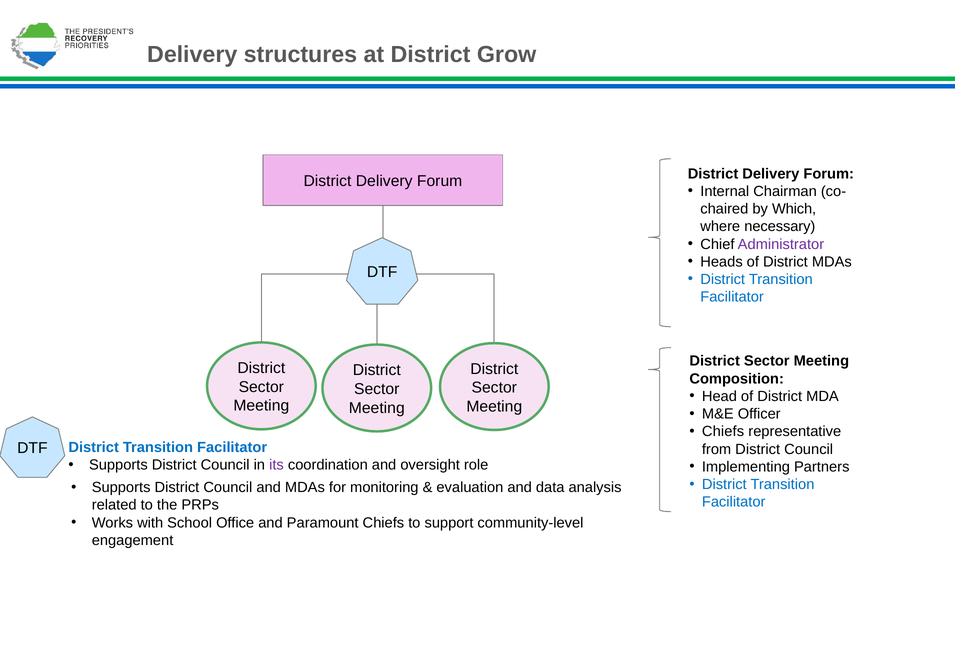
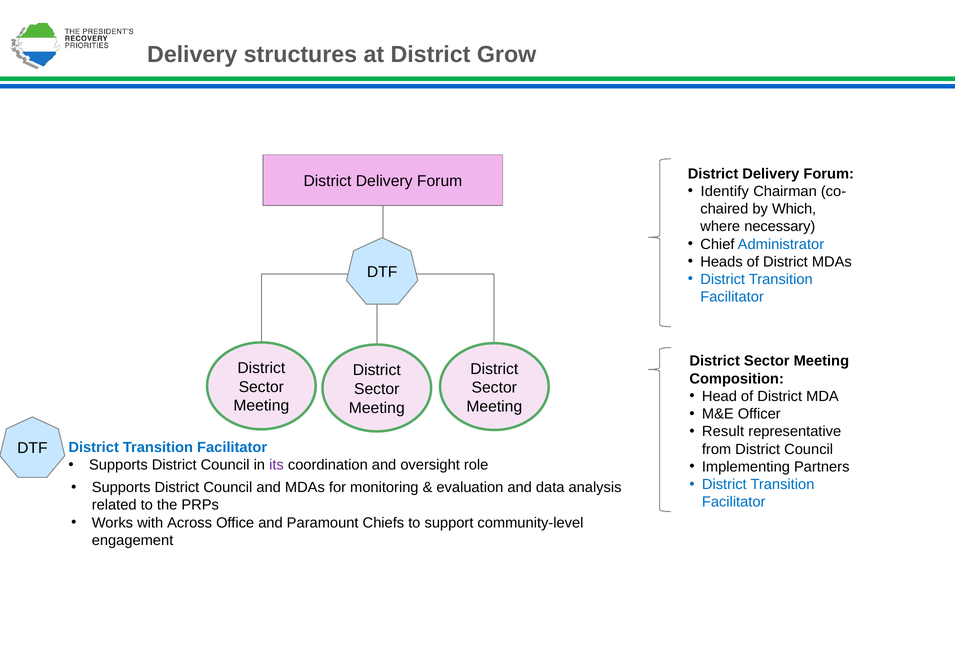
Internal: Internal -> Identify
Administrator colour: purple -> blue
Chiefs at (723, 432): Chiefs -> Result
School: School -> Across
